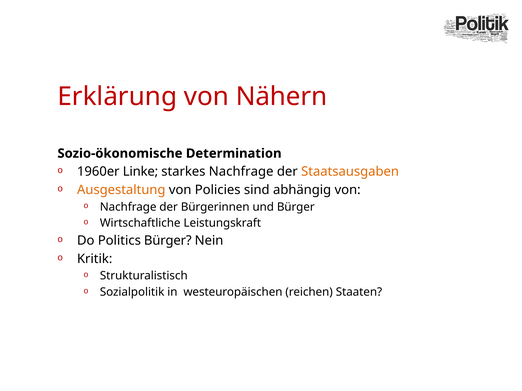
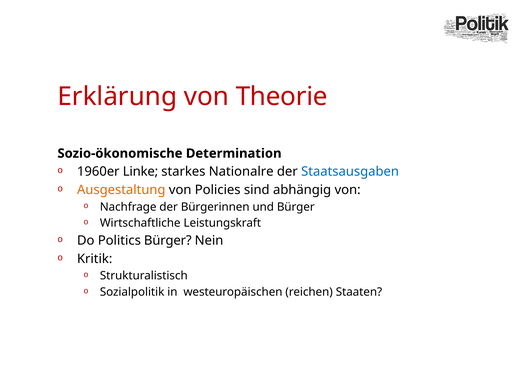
Nähern: Nähern -> Theorie
starkes Nachfrage: Nachfrage -> Nationalre
Staatsausgaben colour: orange -> blue
